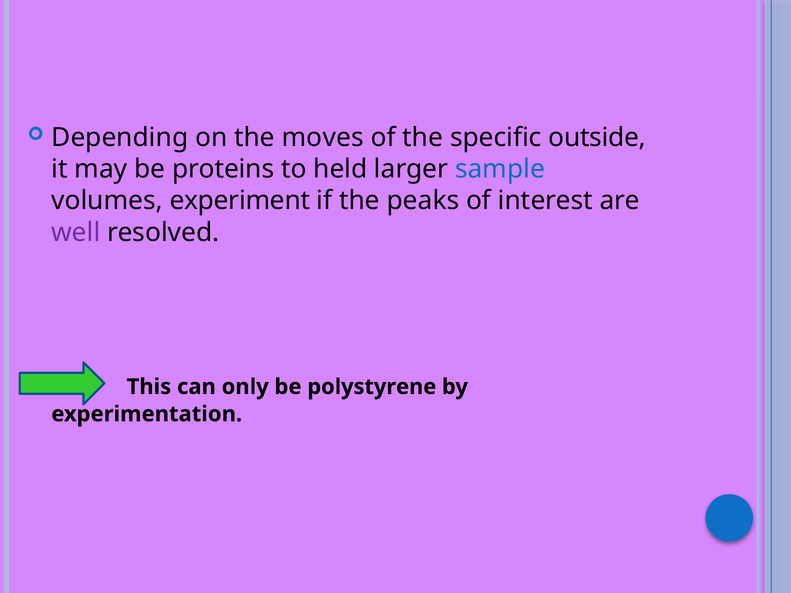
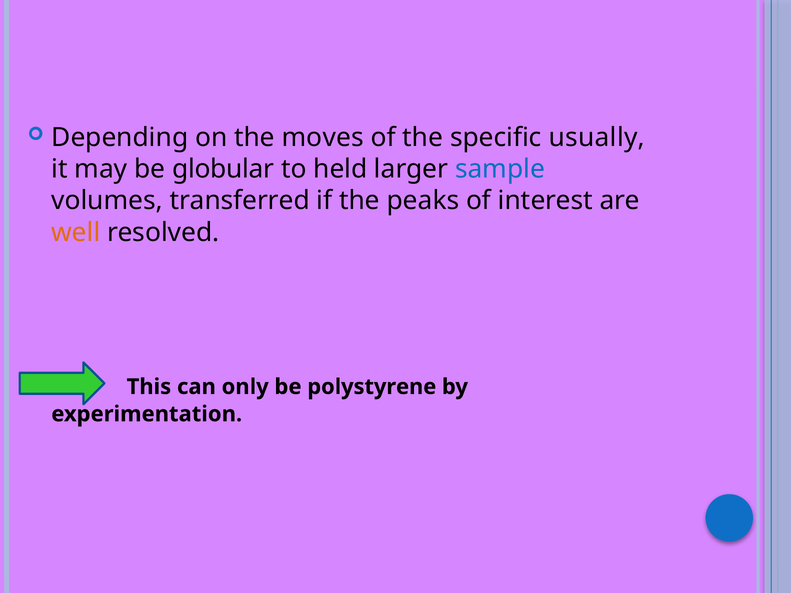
outside: outside -> usually
proteins: proteins -> globular
experiment: experiment -> transferred
well colour: purple -> orange
